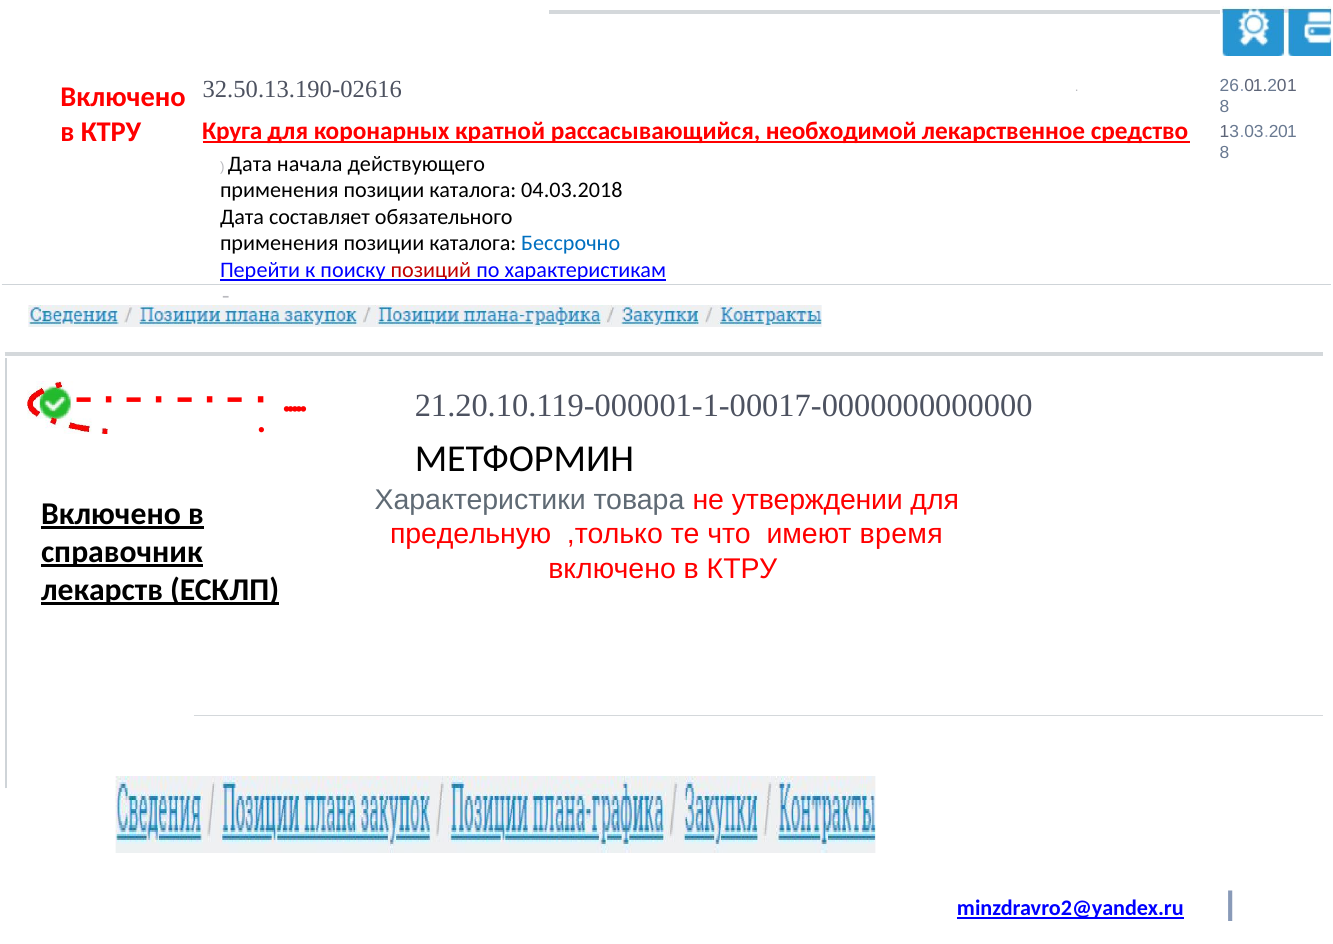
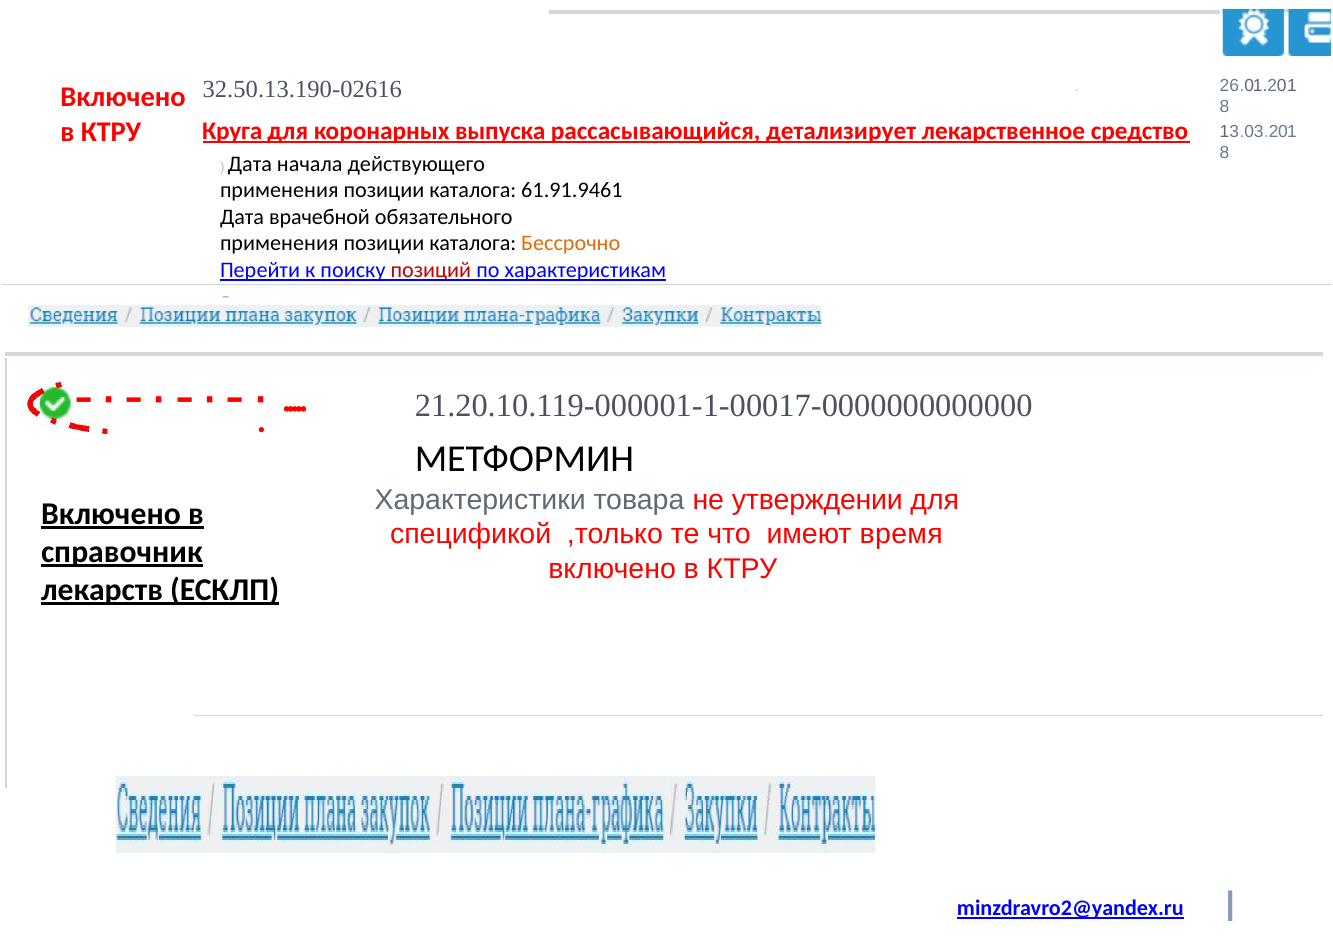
кратной: кратной -> выпуска
необходимой: необходимой -> детализирует
04.03.2018: 04.03.2018 -> 61.91.9461
составляет: составляет -> врачебной
Бессрочно colour: blue -> orange
предельную: предельную -> спецификой
